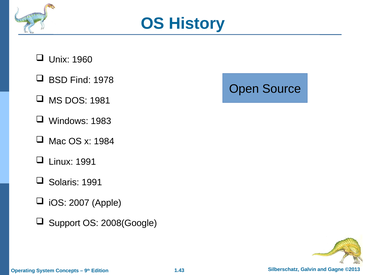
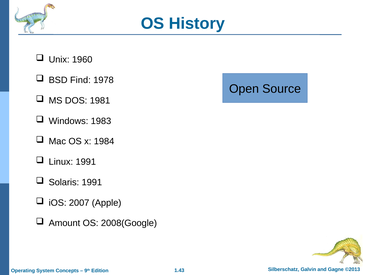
Support: Support -> Amount
